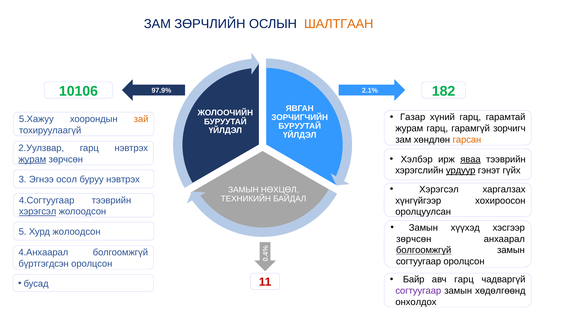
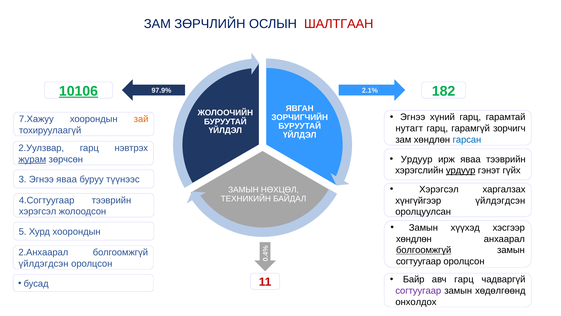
ШАЛТГААН colour: orange -> red
10106 underline: none -> present
Газар at (413, 117): Газар -> Эгнээ
5.Хажуу: 5.Хажуу -> 7.Хажуу
журам at (409, 128): журам -> нутагт
гарсан colour: orange -> blue
Хэлбэр at (417, 159): Хэлбэр -> Урдуур
яваа at (470, 159) underline: present -> none
Эгнээ осол: осол -> яваа
буруу нэвтрэх: нэвтрэх -> түүнээс
хүнгүйгээр хохироосон: хохироосон -> үйлдэгдсэн
хэрэгсэл at (38, 211) underline: present -> none
Хурд жолоодсон: жолоодсон -> хоорондын
зөрчсөн at (414, 239): зөрчсөн -> хөндлөн
4.Анхаарал: 4.Анхаарал -> 2.Анхаарал
бүртгэгдсэн at (44, 263): бүртгэгдсэн -> үйлдэгдсэн
